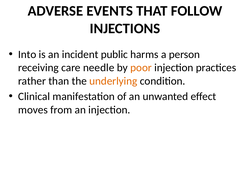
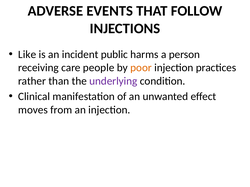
Into: Into -> Like
needle: needle -> people
underlying colour: orange -> purple
